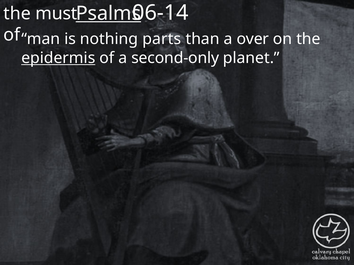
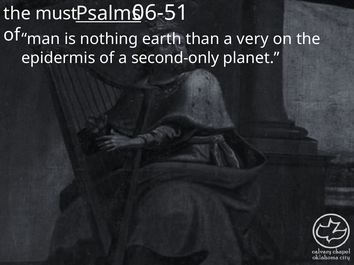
06-14: 06-14 -> 06-51
parts: parts -> earth
over: over -> very
epidermis underline: present -> none
